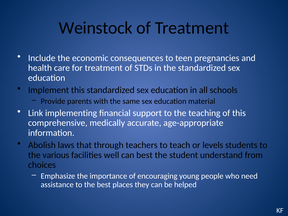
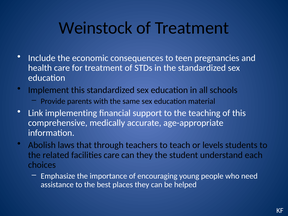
various: various -> related
facilities well: well -> care
can best: best -> they
from: from -> each
